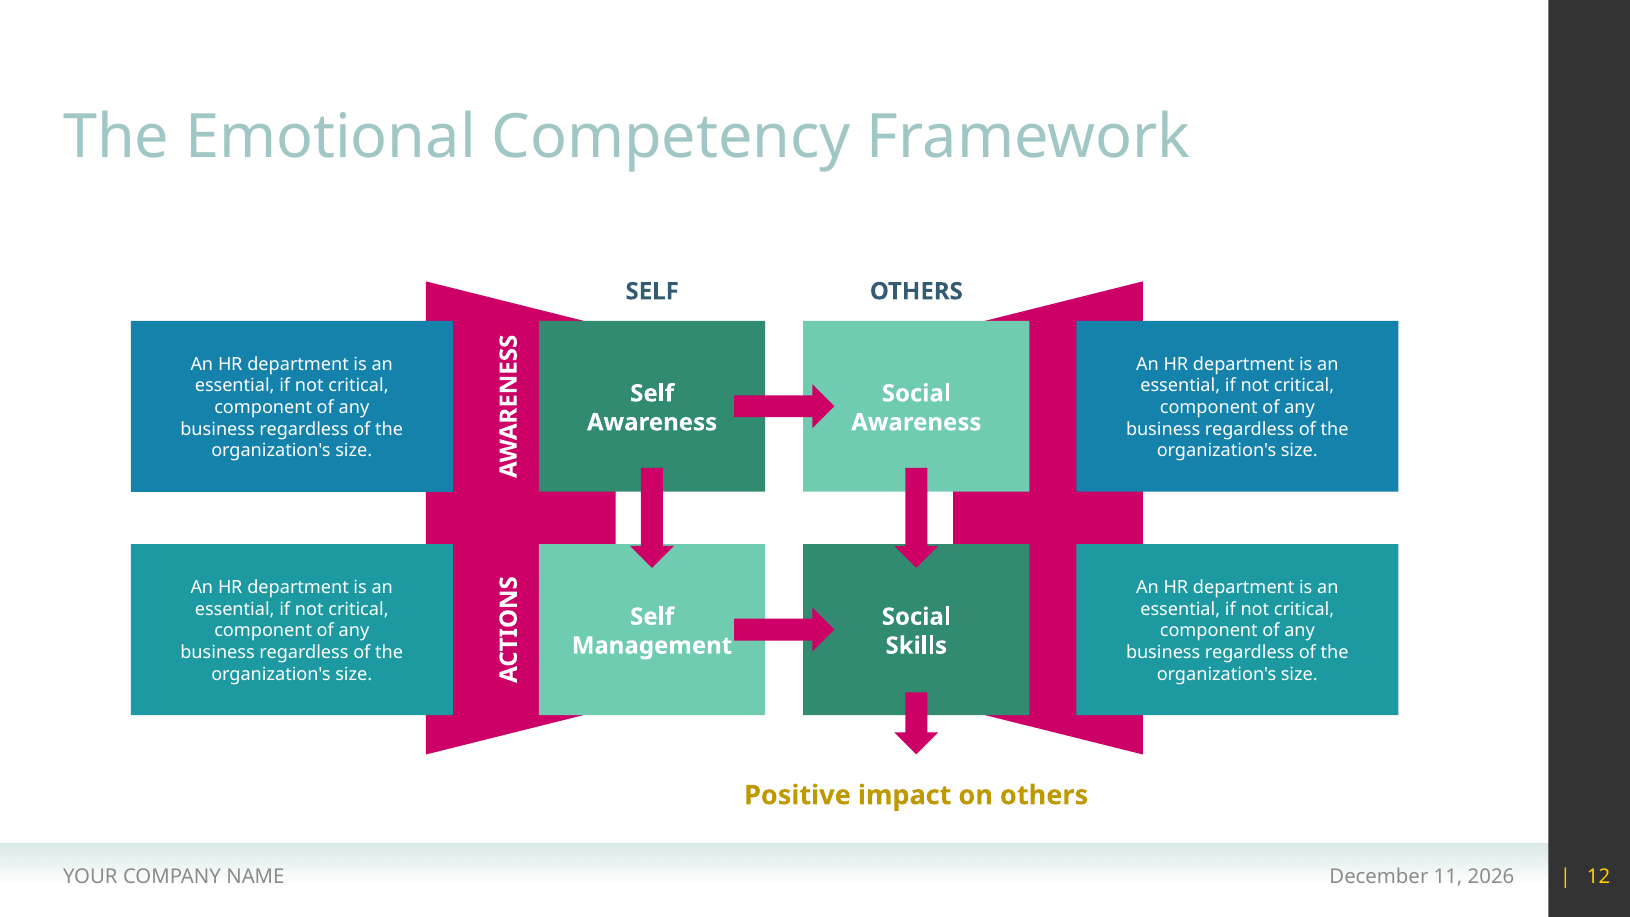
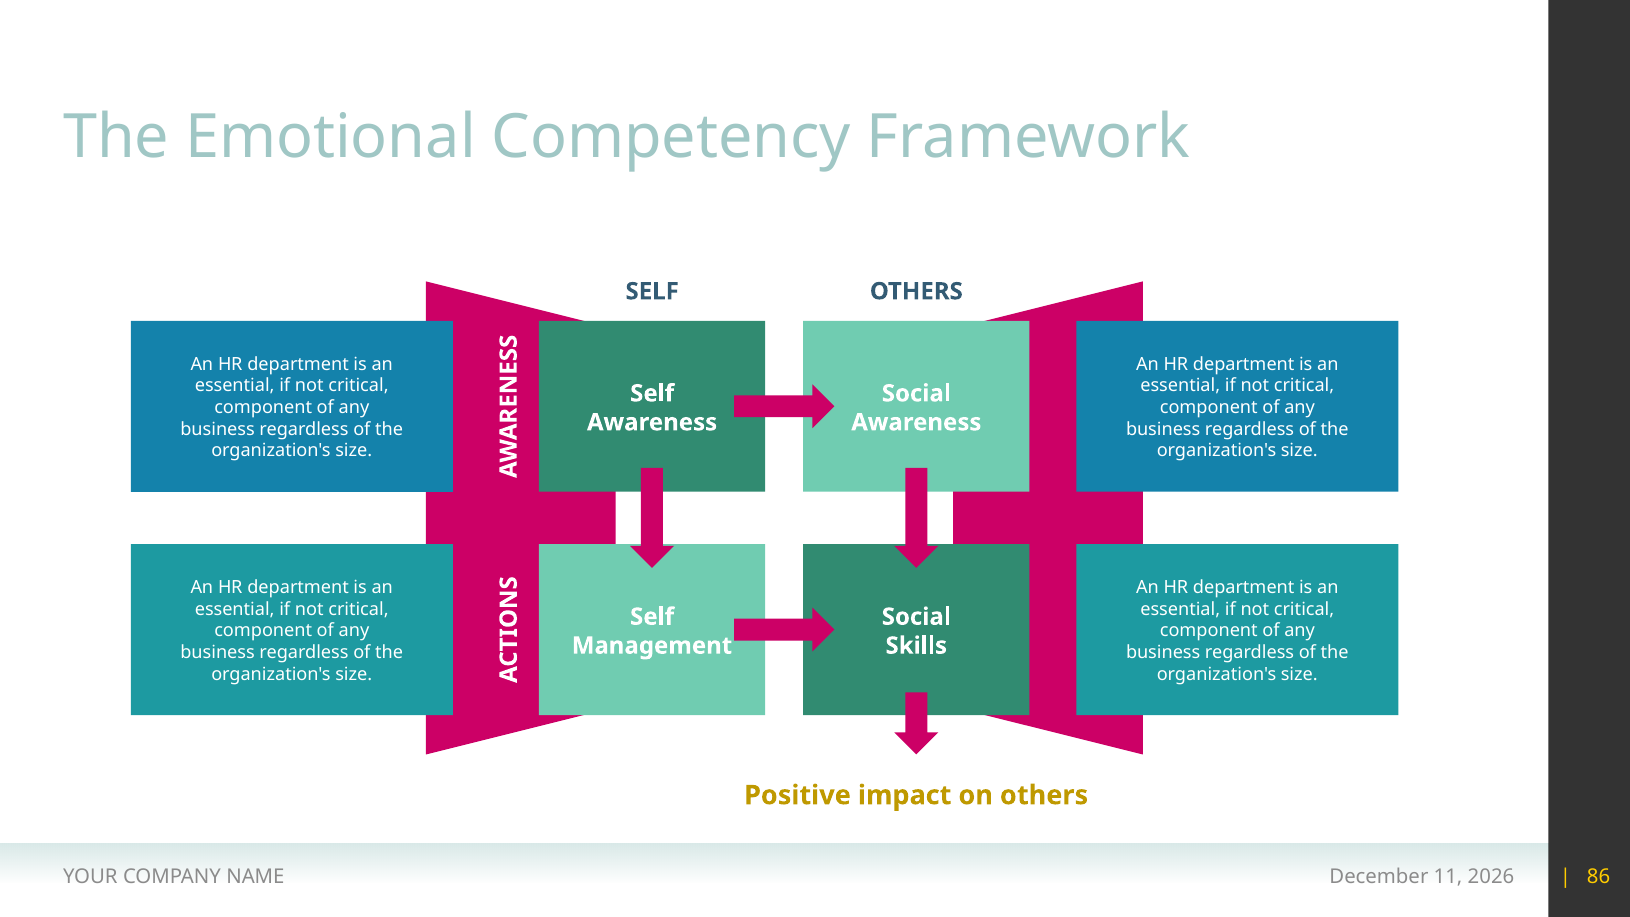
12: 12 -> 86
